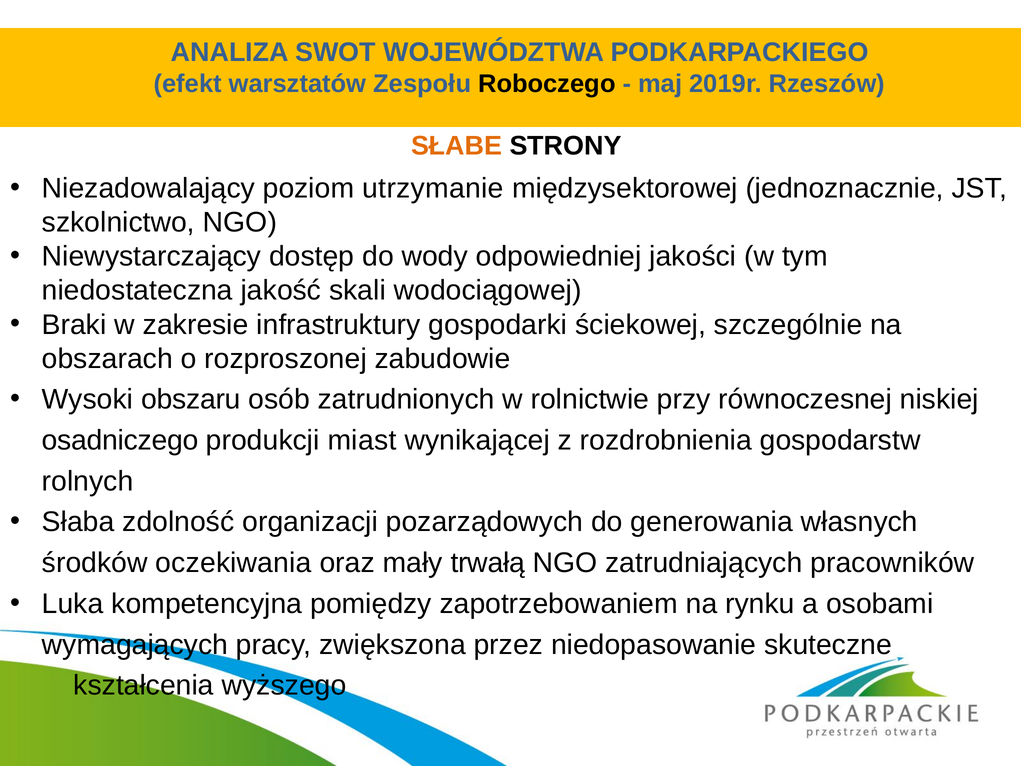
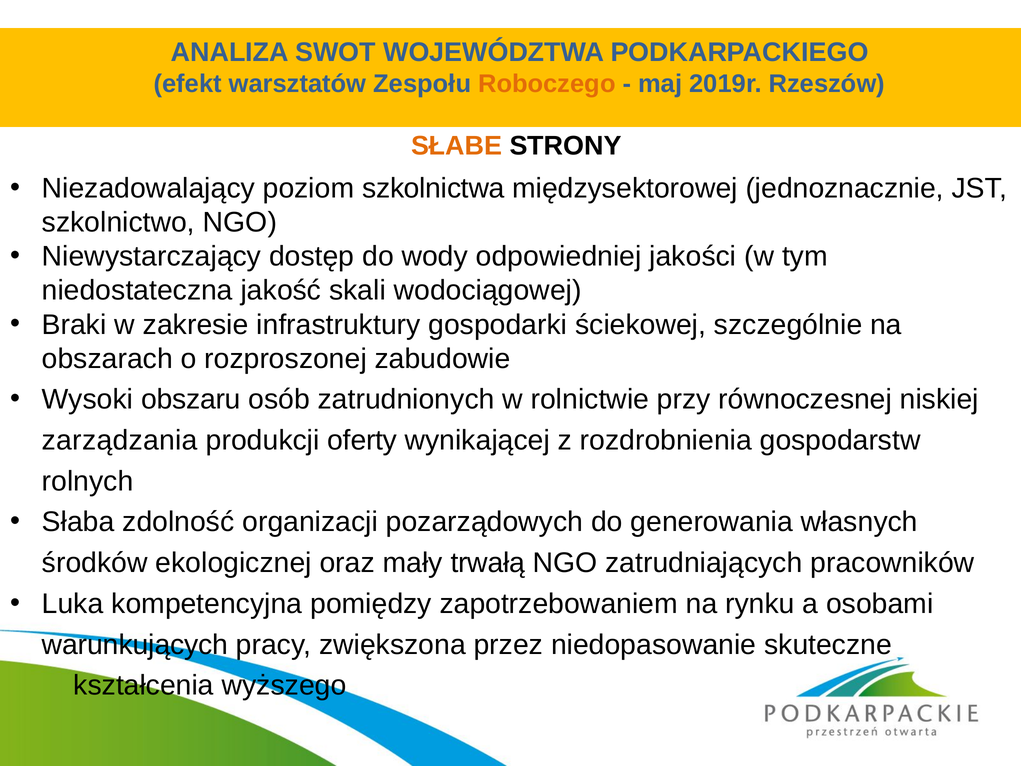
Roboczego colour: black -> orange
utrzymanie: utrzymanie -> szkolnictwa
osadniczego: osadniczego -> zarządzania
miast: miast -> oferty
oczekiwania: oczekiwania -> ekologicznej
wymagających: wymagających -> warunkujących
